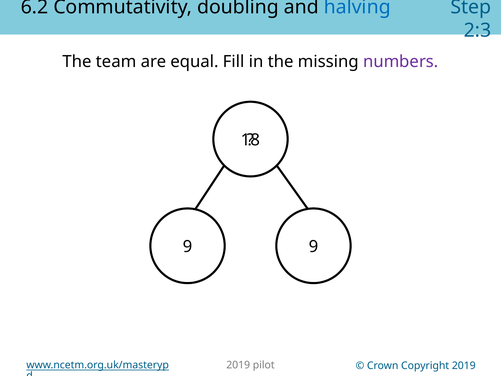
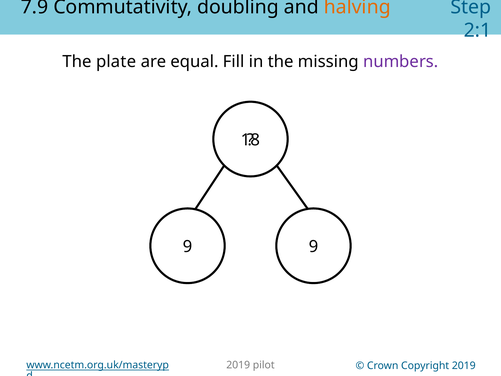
6.2: 6.2 -> 7.9
halving colour: blue -> orange
2:3: 2:3 -> 2:1
team: team -> plate
